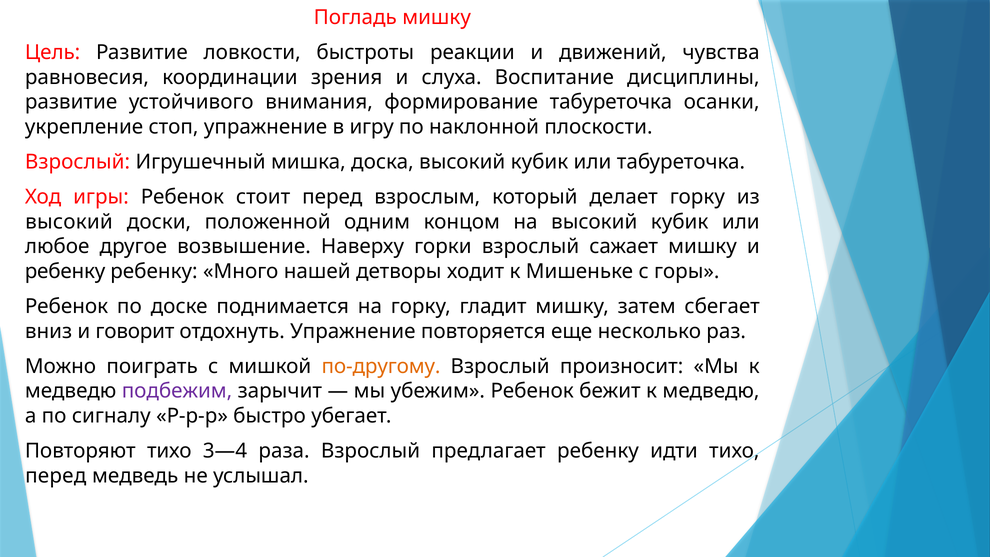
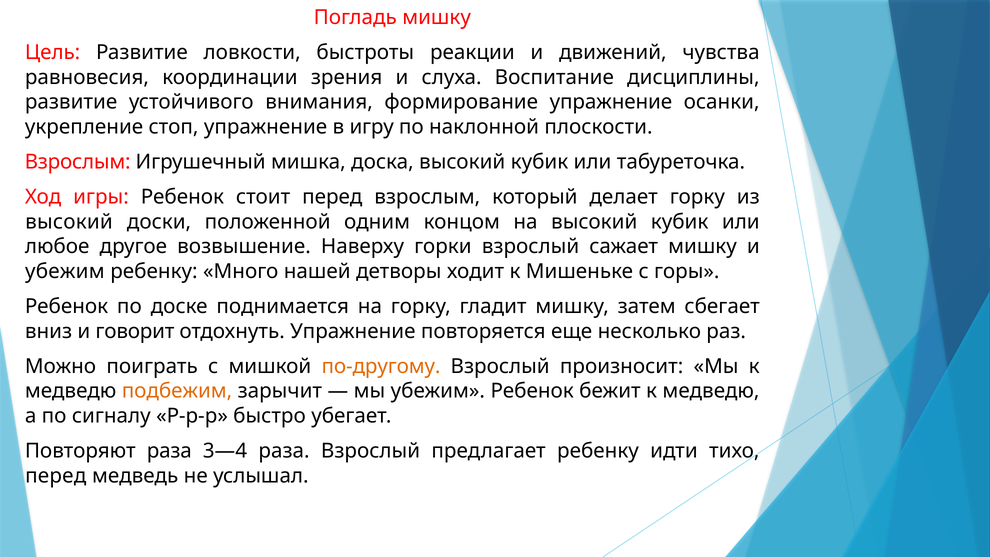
формирование табуреточка: табуреточка -> упражнение
Взрослый at (77, 162): Взрослый -> Взрослым
ребенку at (65, 271): ребенку -> убежим
подбежим colour: purple -> orange
Повторяют тихо: тихо -> раза
